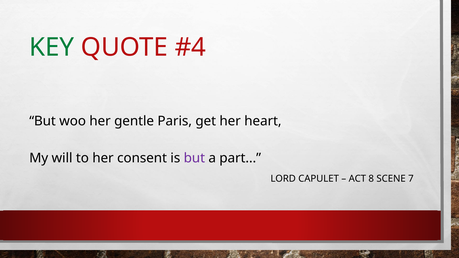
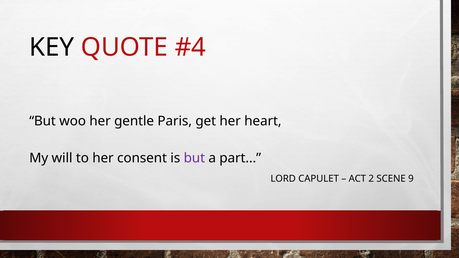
KEY colour: green -> black
8: 8 -> 2
7: 7 -> 9
